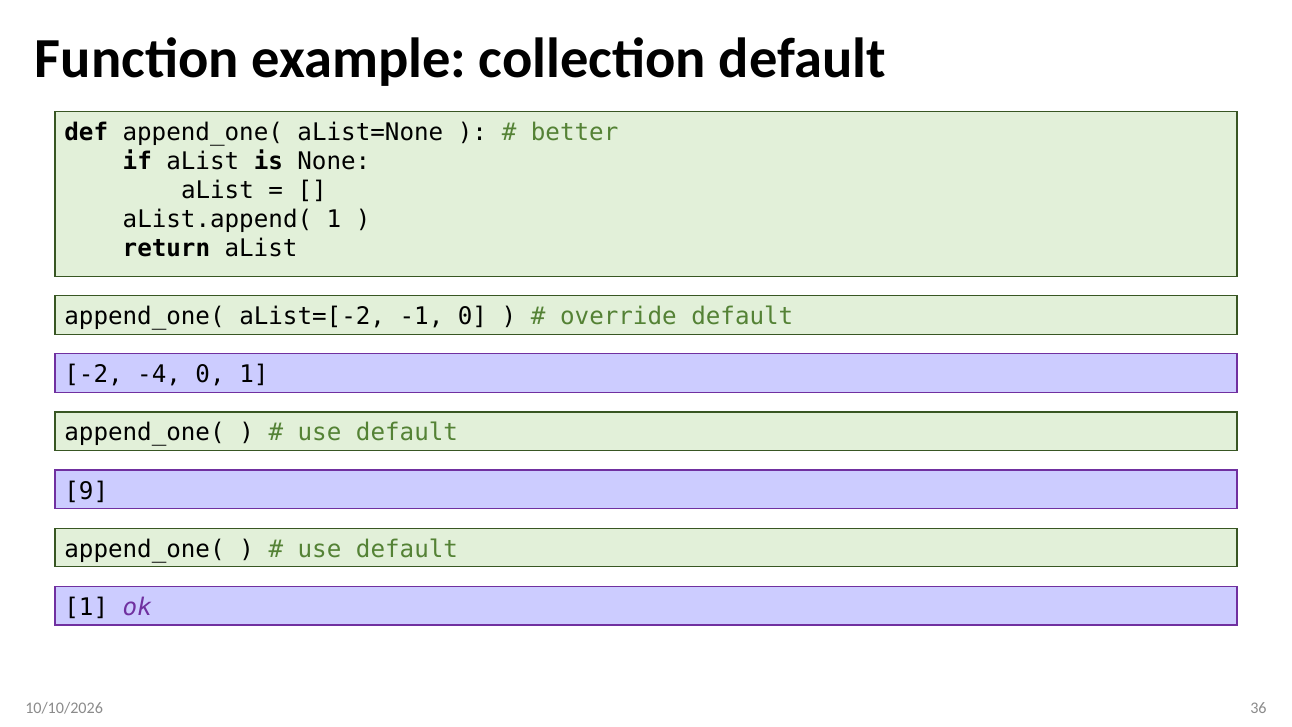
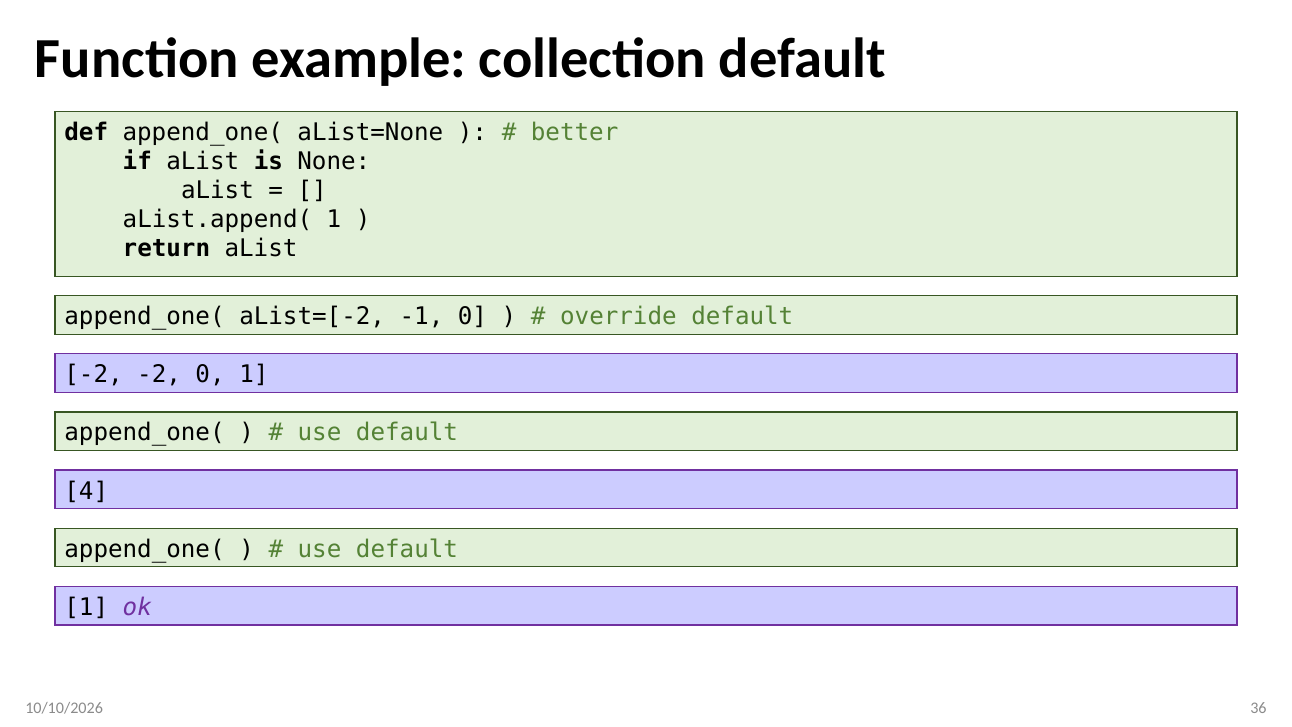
-2 -4: -4 -> -2
9: 9 -> 4
